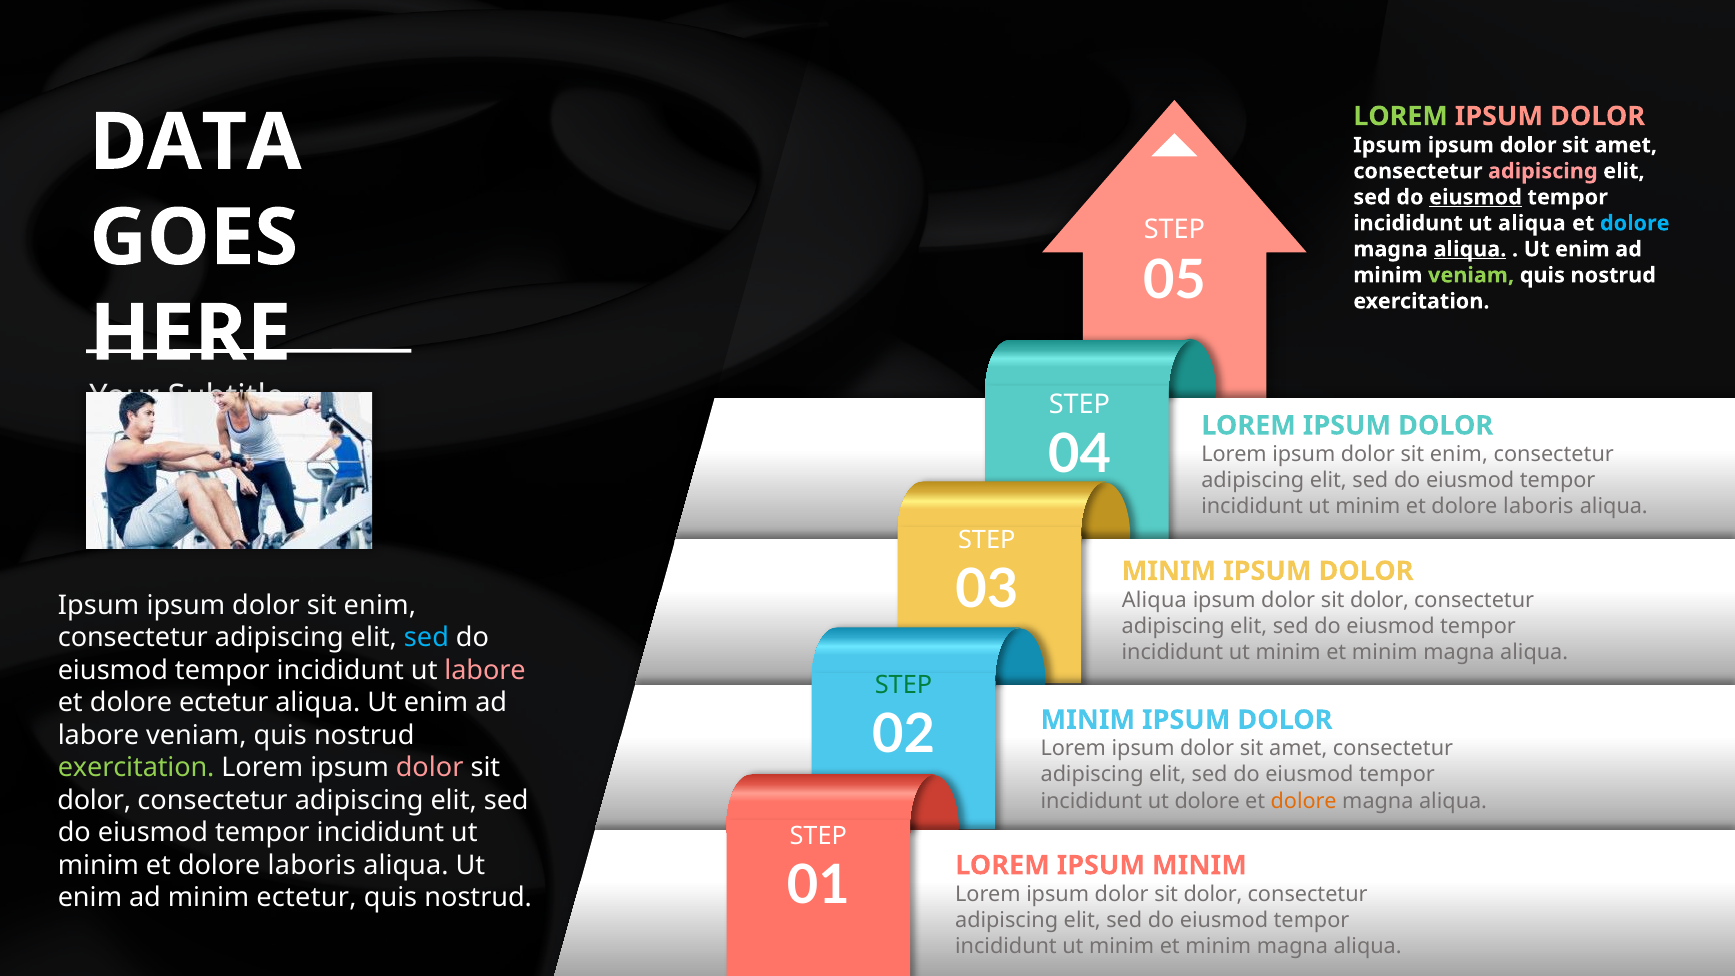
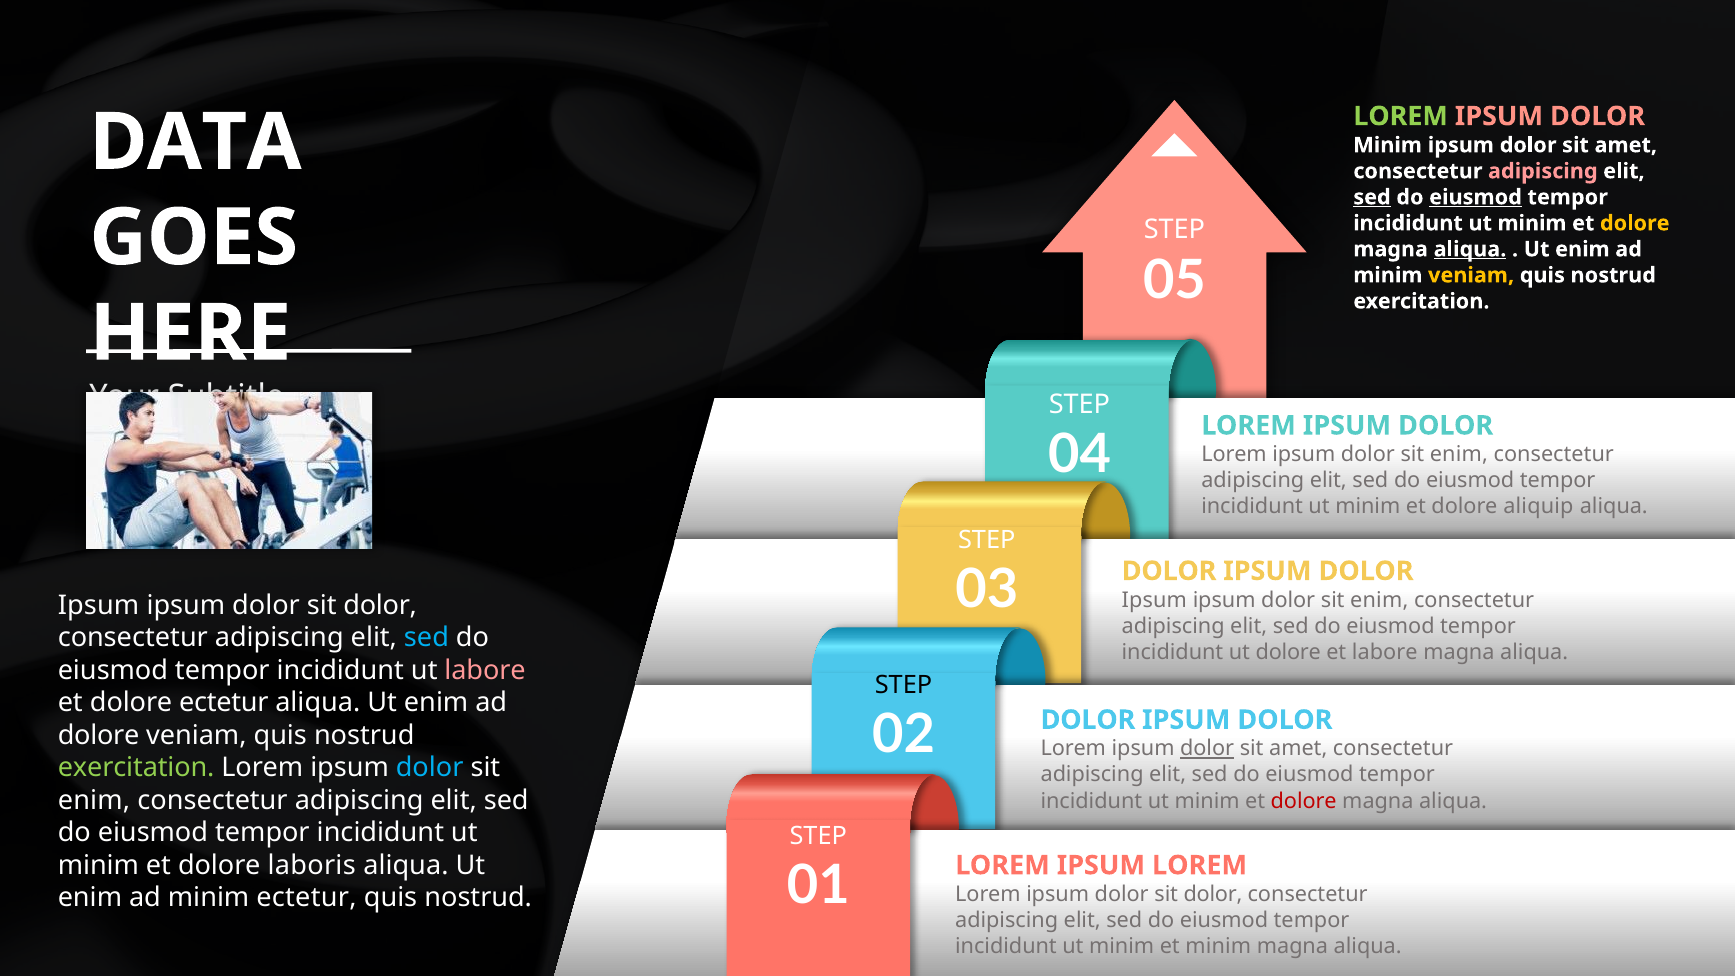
Ipsum at (1388, 145): Ipsum -> Minim
sed at (1372, 197) underline: none -> present
aliqua at (1532, 223): aliqua -> minim
dolore at (1635, 223) colour: light blue -> yellow
veniam at (1471, 275) colour: light green -> yellow
laboris at (1538, 506): laboris -> aliquip
03 MINIM: MINIM -> DOLOR
Aliqua at (1154, 600): Aliqua -> Ipsum
dolor at (1379, 600): dolor -> enim
enim at (380, 605): enim -> dolor
minim at (1288, 652): minim -> dolore
minim at (1385, 652): minim -> labore
STEP at (903, 685) colour: green -> black
02 MINIM: MINIM -> DOLOR
labore at (98, 735): labore -> dolore
dolor at (1207, 749) underline: none -> present
dolor at (430, 768) colour: pink -> light blue
dolor at (94, 800): dolor -> enim
dolore at (1207, 801): dolore -> minim
dolore at (1304, 801) colour: orange -> red
IPSUM MINIM: MINIM -> LOREM
